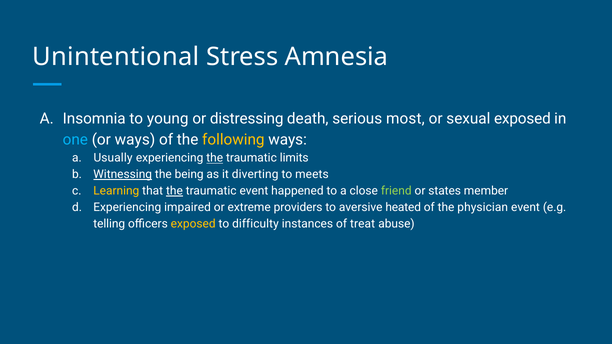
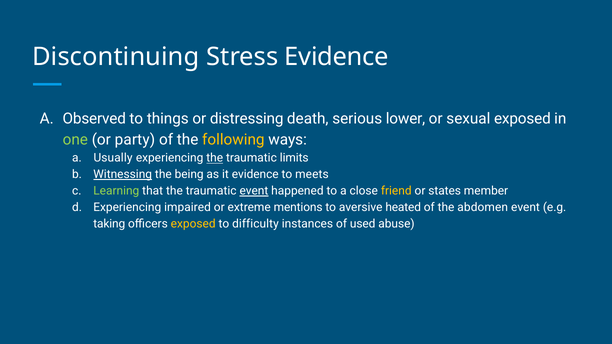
Unintentional: Unintentional -> Discontinuing
Stress Amnesia: Amnesia -> Evidence
Insomnia: Insomnia -> Observed
young: young -> things
most: most -> lower
one colour: light blue -> light green
or ways: ways -> party
it diverting: diverting -> evidence
Learning colour: yellow -> light green
the at (174, 191) underline: present -> none
event at (254, 191) underline: none -> present
friend colour: light green -> yellow
providers: providers -> mentions
physician: physician -> abdomen
telling: telling -> taking
treat: treat -> used
